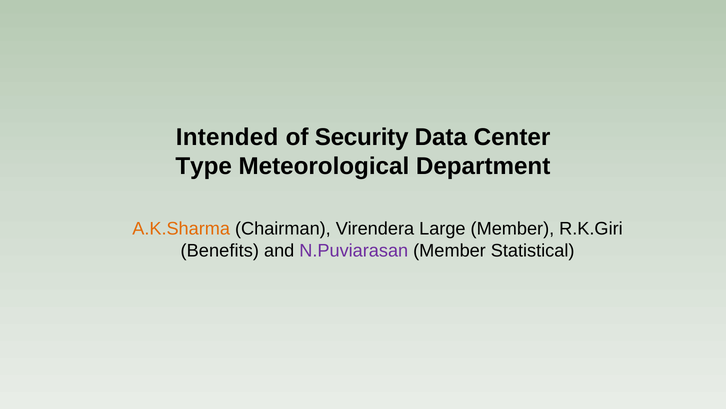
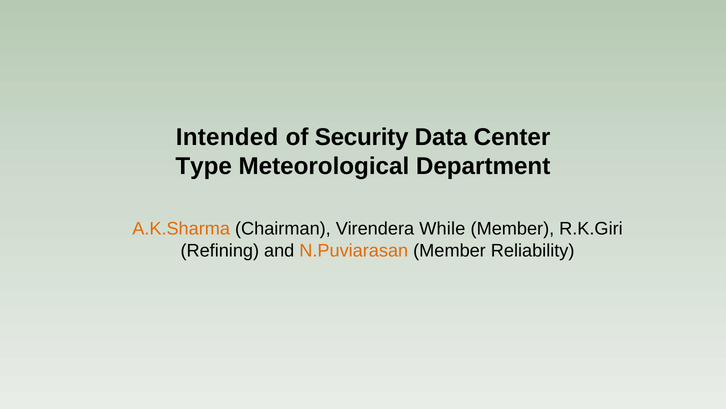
Large: Large -> While
Benefits: Benefits -> Refining
N.Puviarasan colour: purple -> orange
Statistical: Statistical -> Reliability
